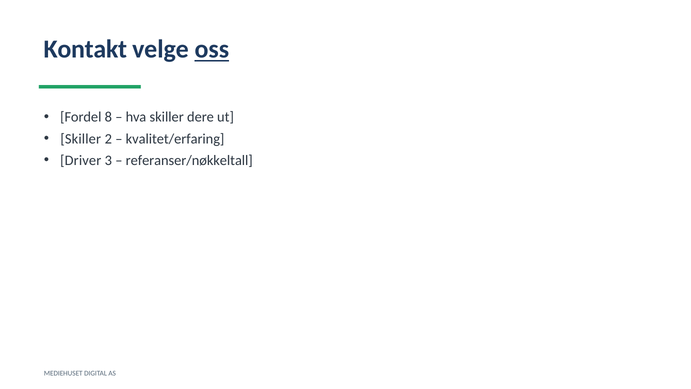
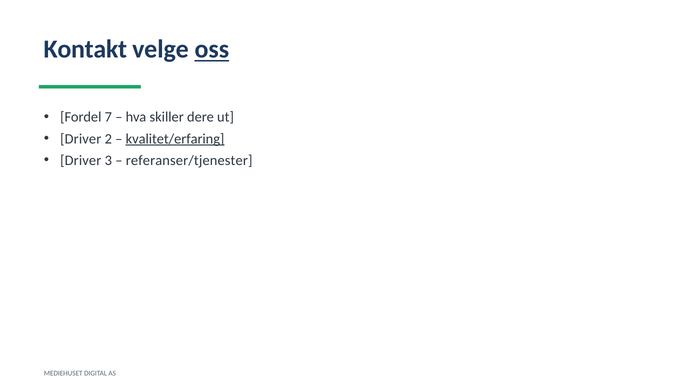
8: 8 -> 7
Skiller at (81, 139): Skiller -> Driver
kvalitet/erfaring underline: none -> present
referanser/nøkkeltall: referanser/nøkkeltall -> referanser/tjenester
